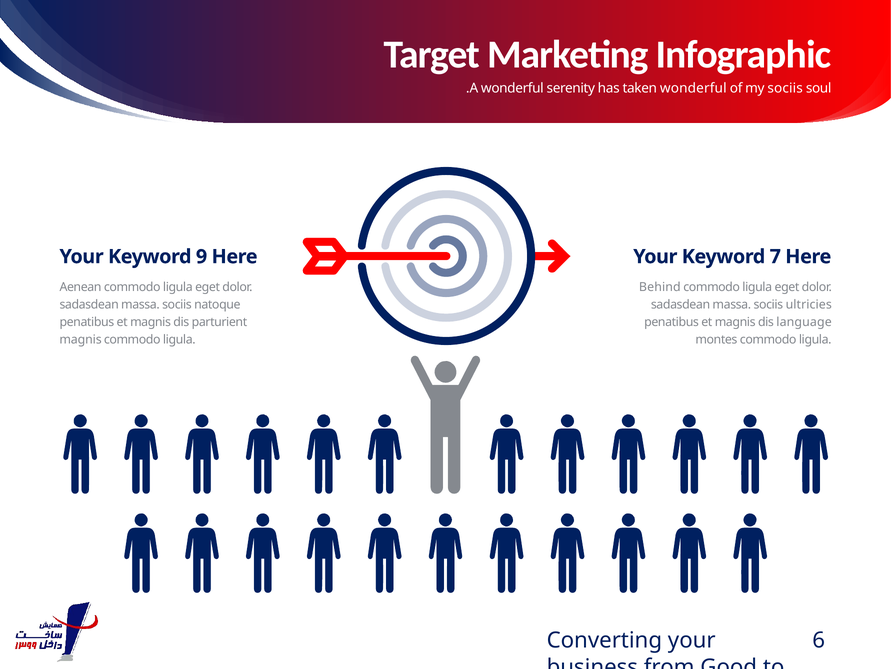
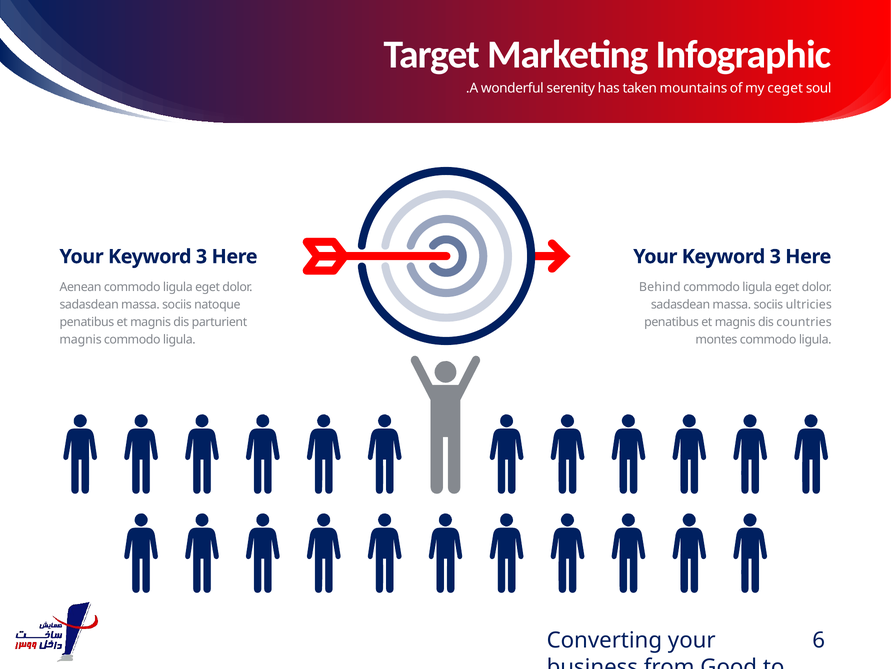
taken wonderful: wonderful -> mountains
my sociis: sociis -> ceget
9 at (202, 256): 9 -> 3
7 at (775, 256): 7 -> 3
language: language -> countries
